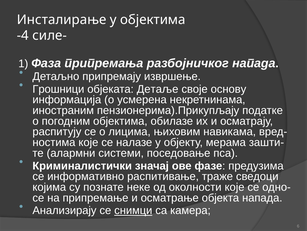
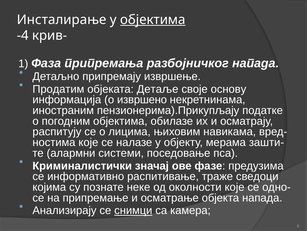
објектима underline: none -> present
силе-: силе- -> крив-
Грошници: Грошници -> Продатим
усмерена: усмерена -> извршено
